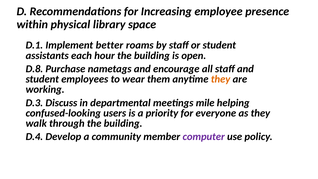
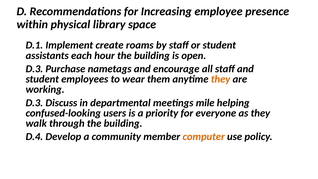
better: better -> create
D.8 at (34, 69): D.8 -> D.3
computer colour: purple -> orange
